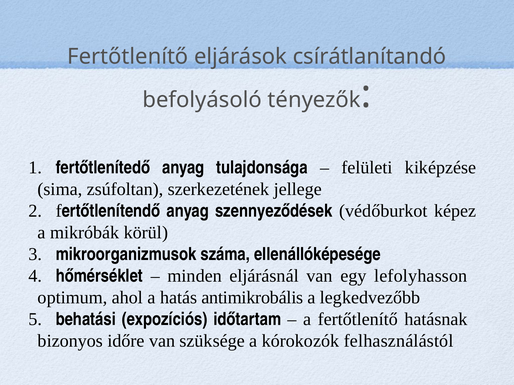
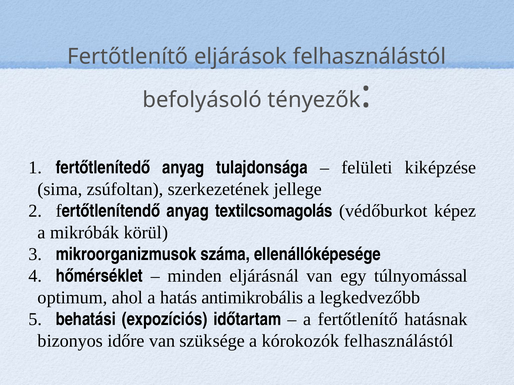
eljárások csírátlanítandó: csírátlanítandó -> felhasználástól
szennyeződések: szennyeződések -> textilcsomagolás
lefolyhasson: lefolyhasson -> túlnyomással
